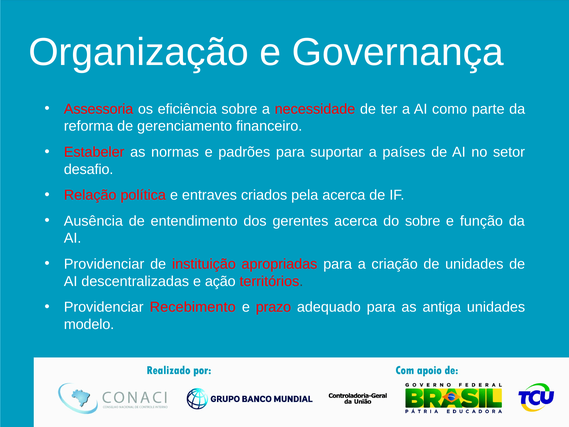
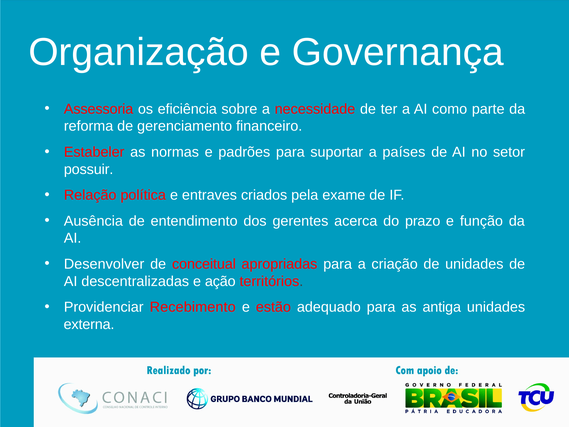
desafio: desafio -> possuir
pela acerca: acerca -> exame
do sobre: sobre -> prazo
Providenciar at (104, 264): Providenciar -> Desenvolver
instituição: instituição -> conceitual
prazo: prazo -> estão
modelo: modelo -> externa
